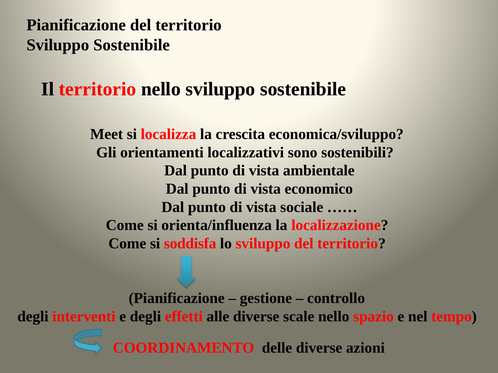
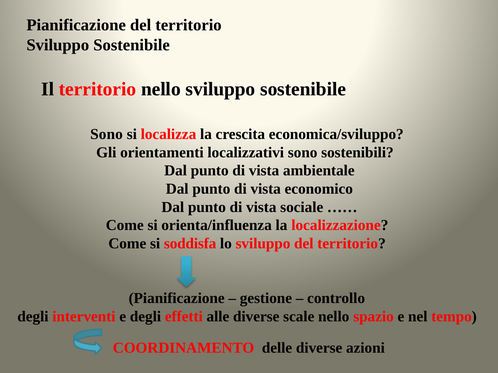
Meet at (107, 134): Meet -> Sono
